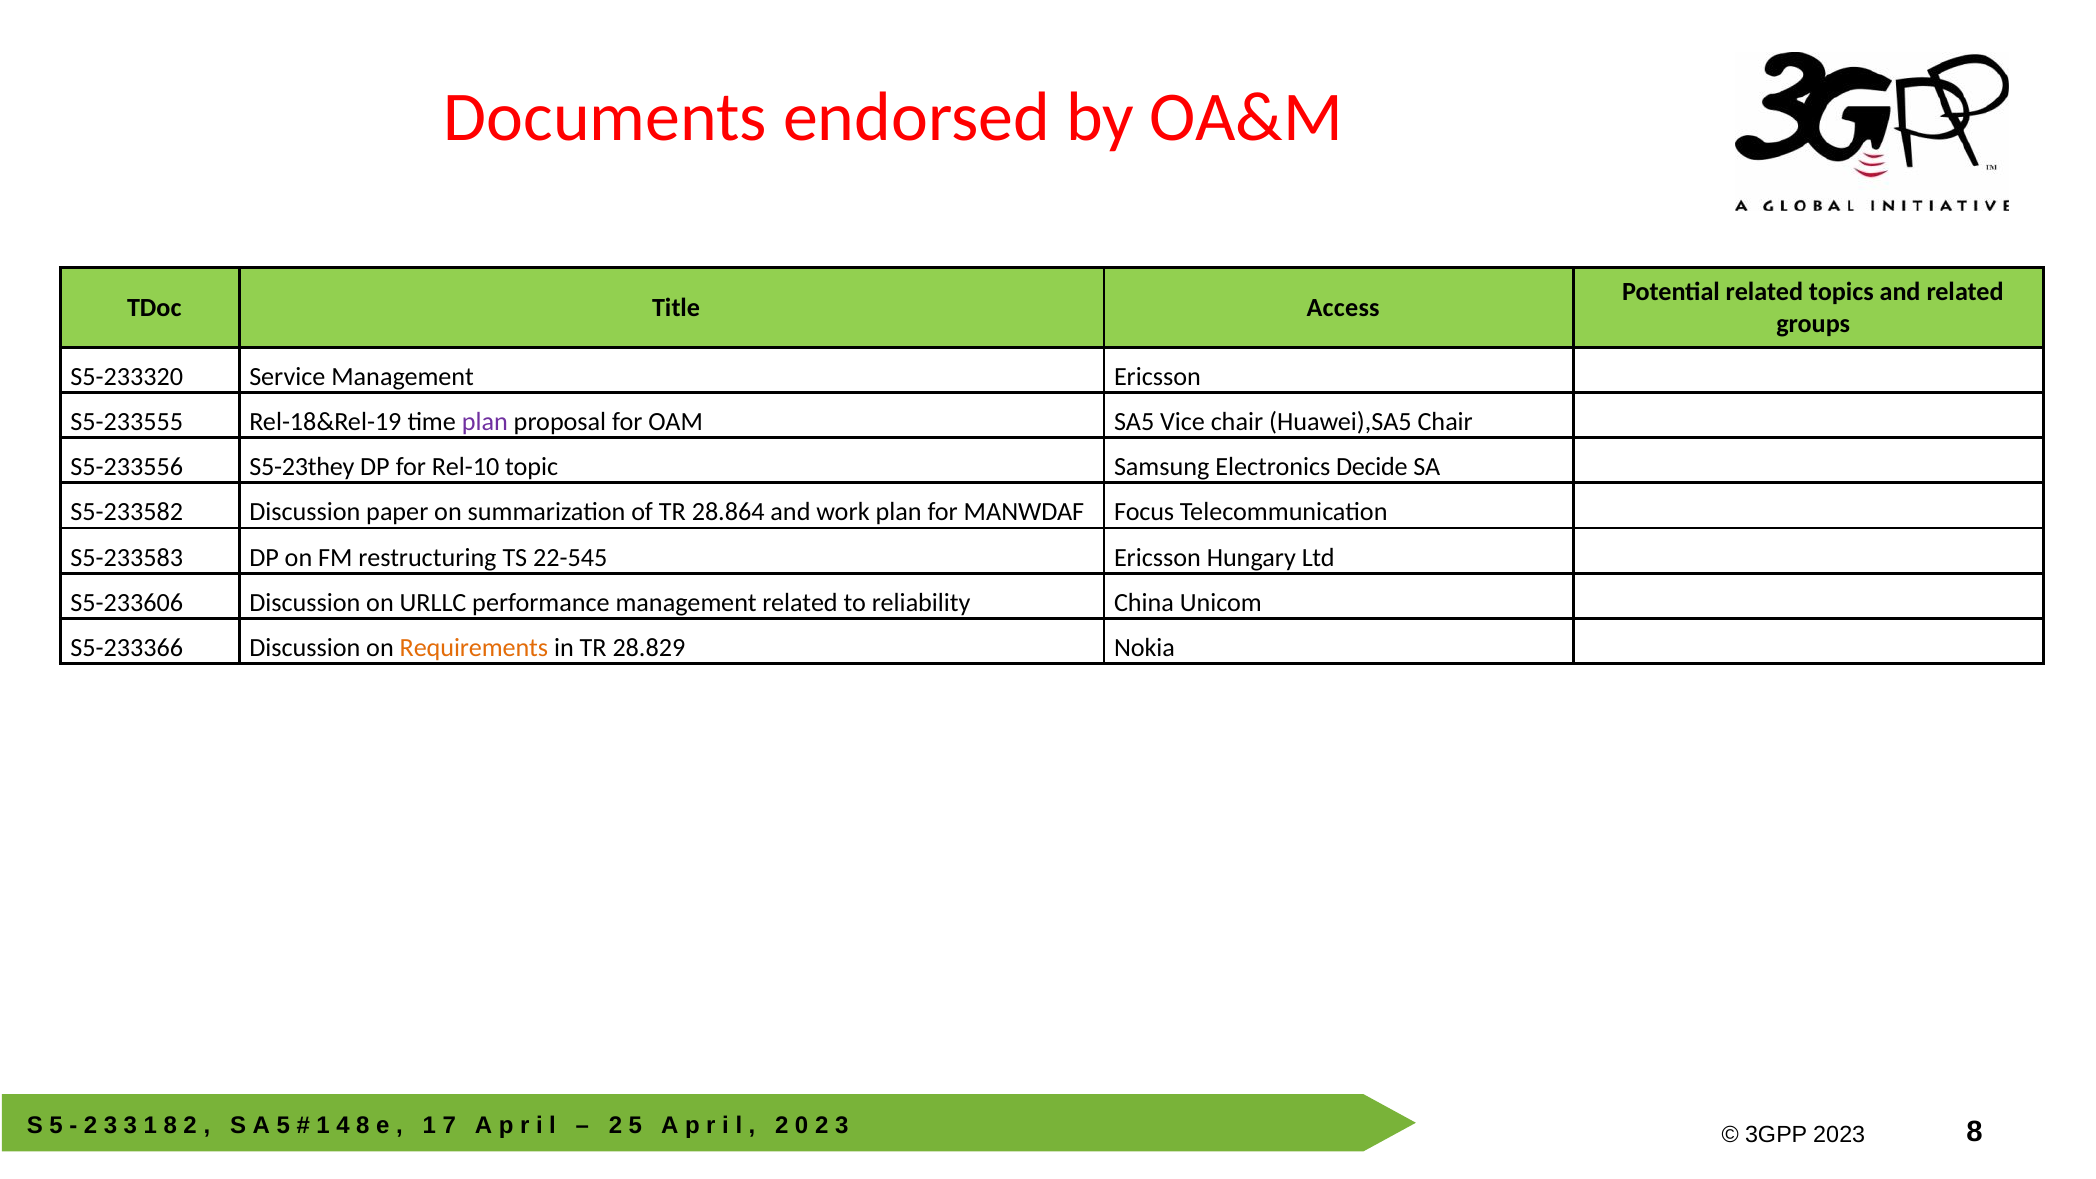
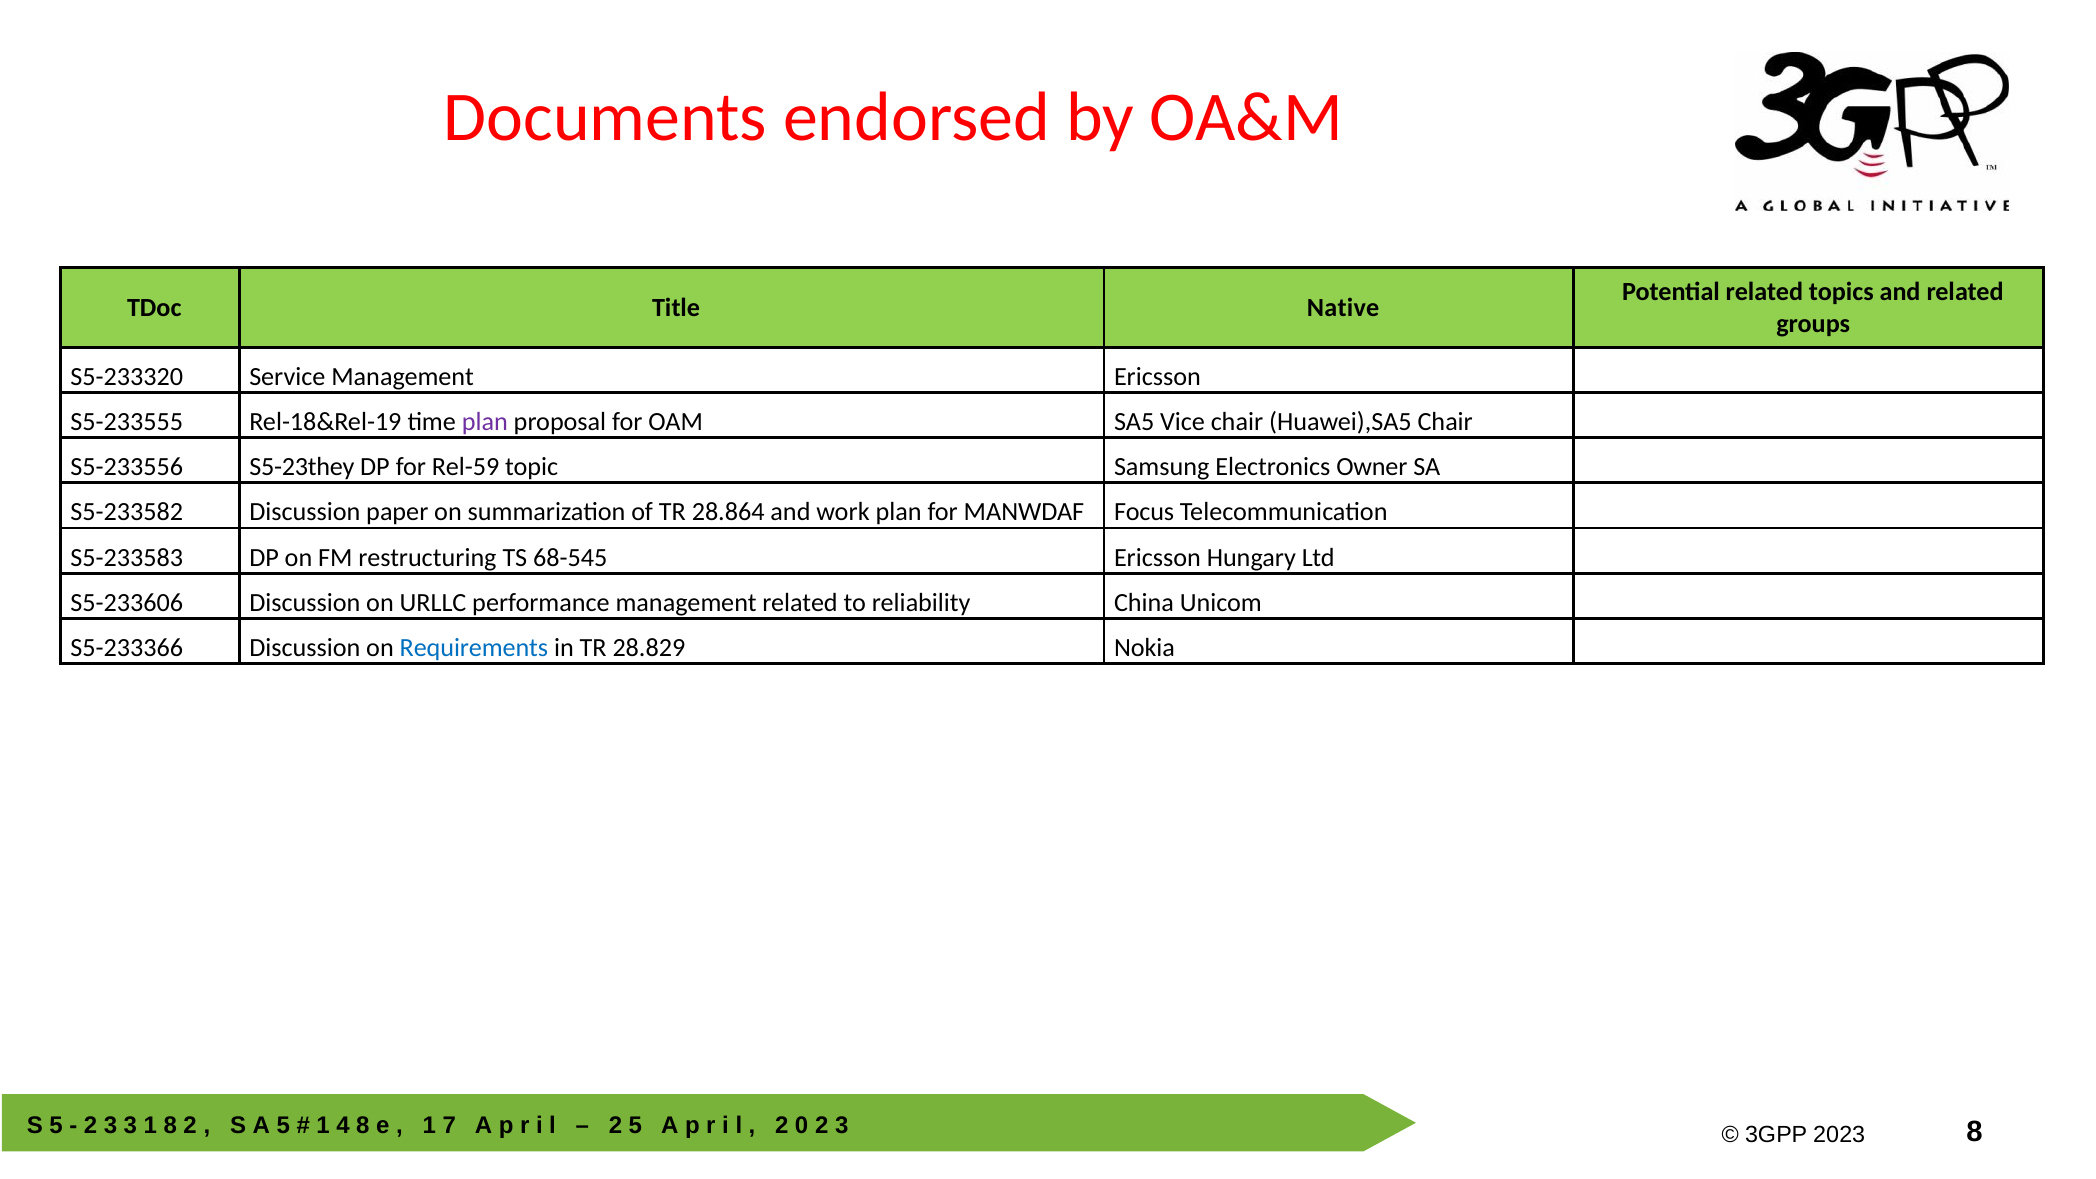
Access: Access -> Native
Rel-10: Rel-10 -> Rel-59
Decide: Decide -> Owner
22-545: 22-545 -> 68-545
Requirements colour: orange -> blue
